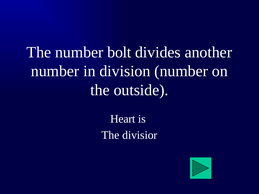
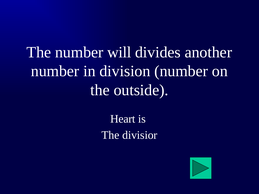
bolt: bolt -> will
